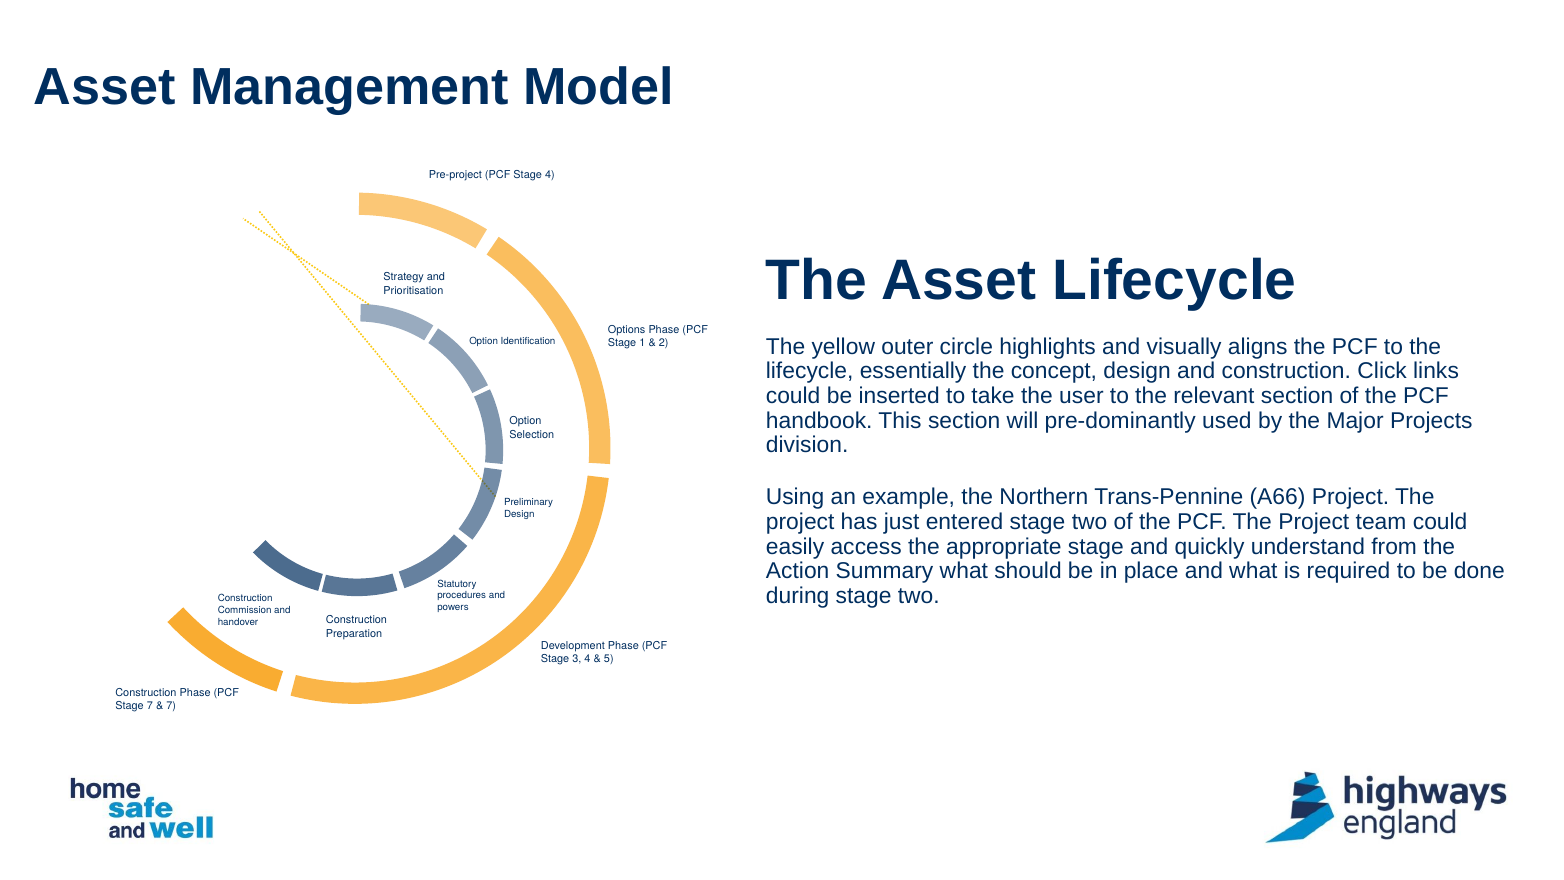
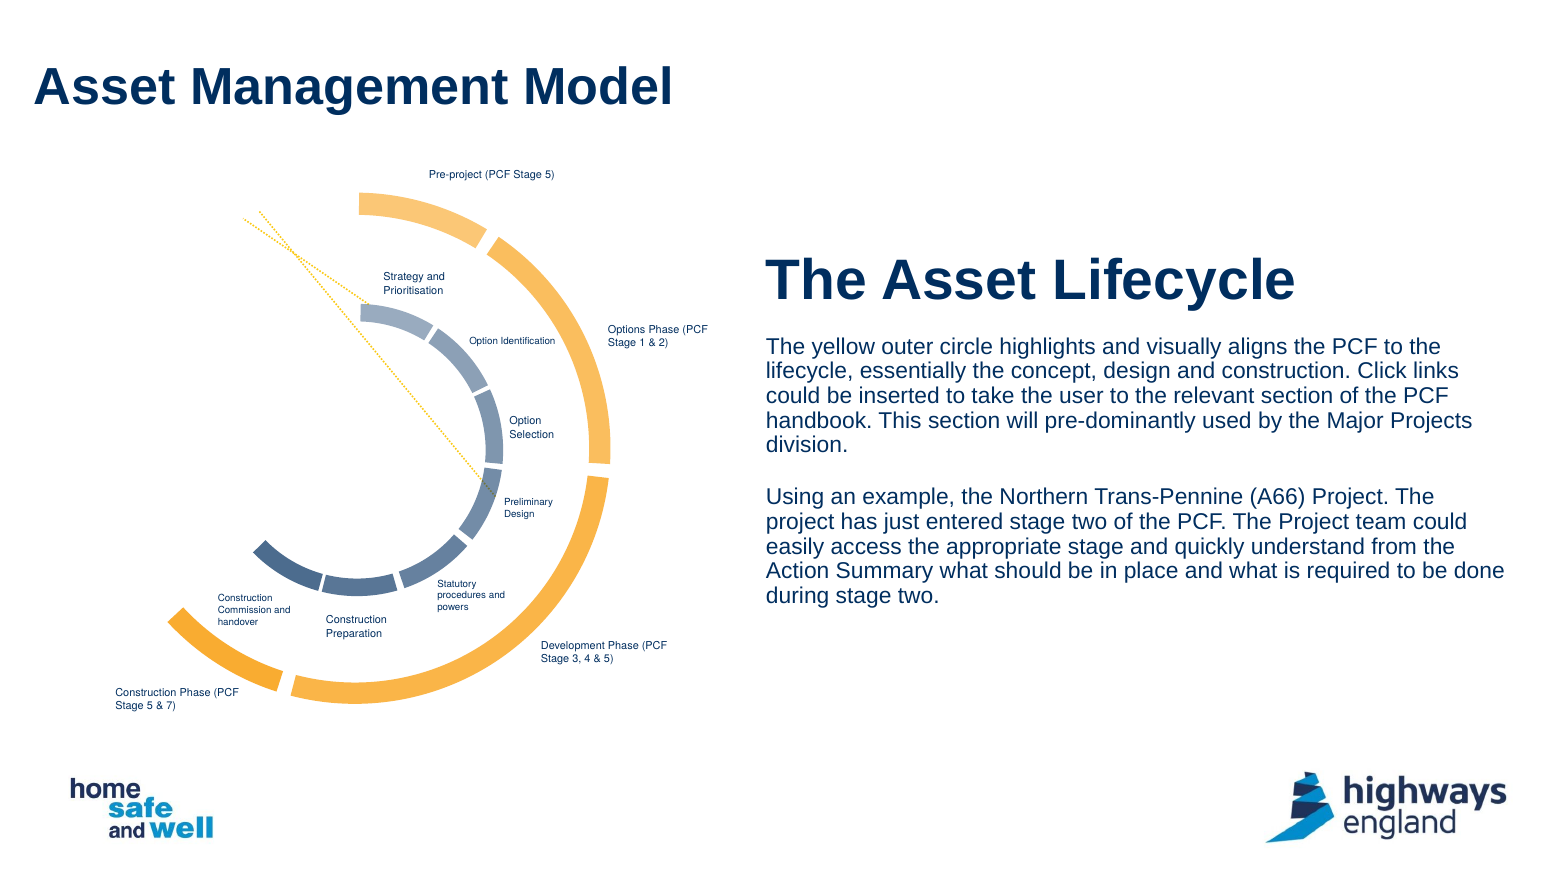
Pre-project PCF Stage 4: 4 -> 5
7 at (150, 706): 7 -> 5
